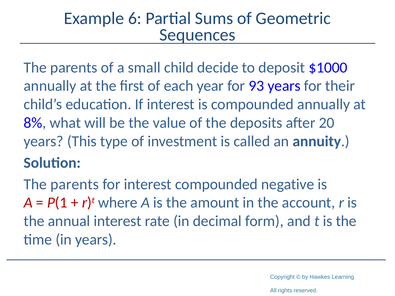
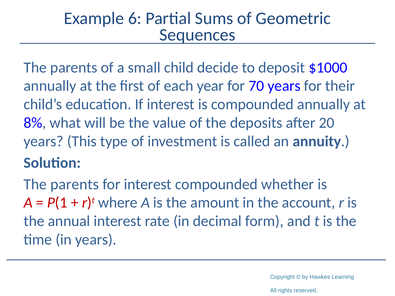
93: 93 -> 70
negative: negative -> whether
